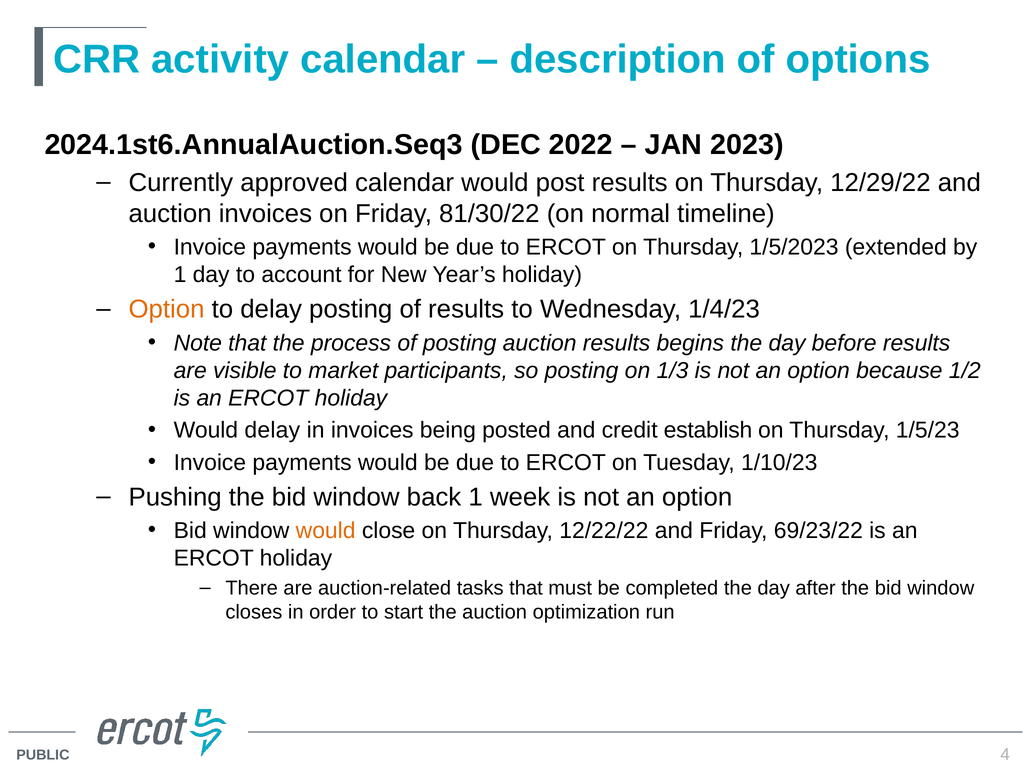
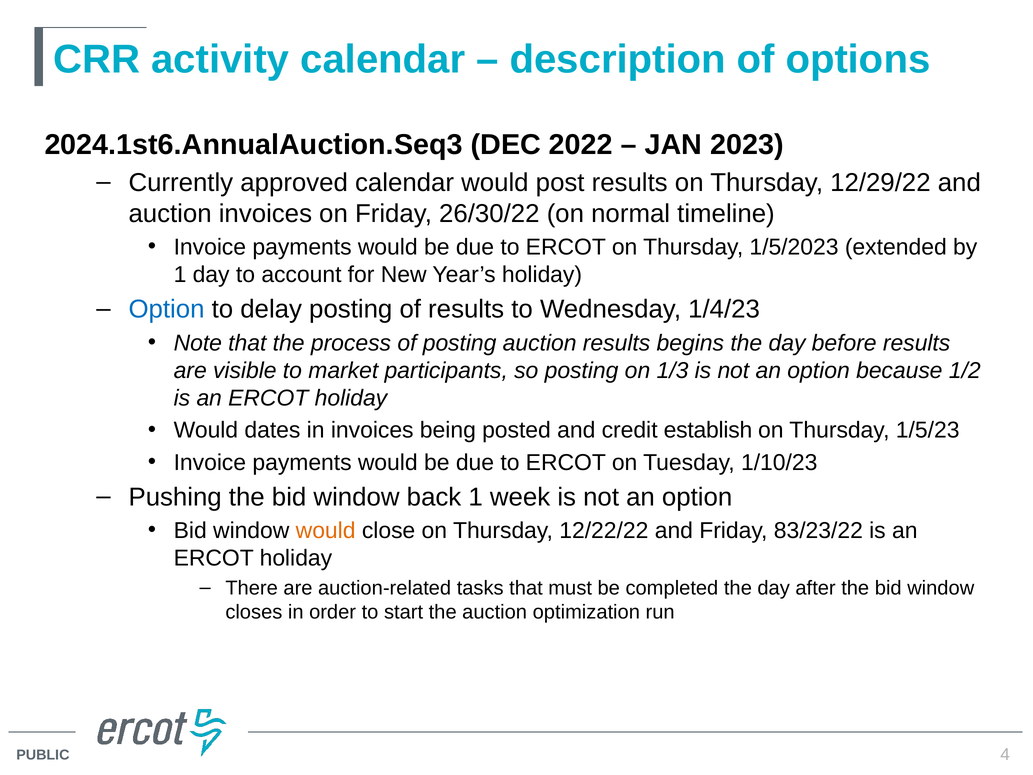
81/30/22: 81/30/22 -> 26/30/22
Option at (167, 309) colour: orange -> blue
Would delay: delay -> dates
69/23/22: 69/23/22 -> 83/23/22
